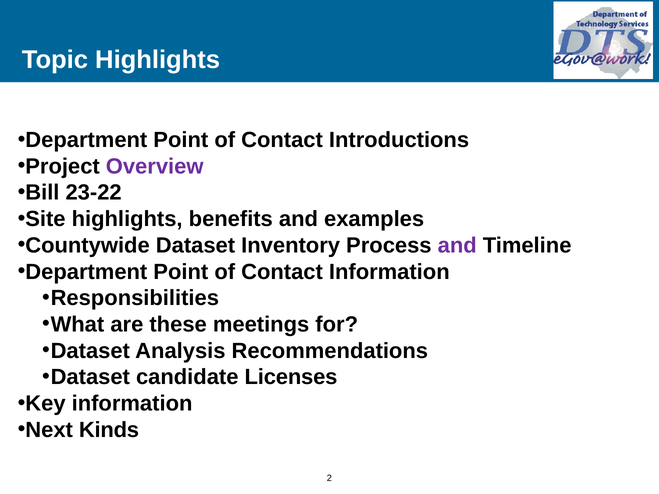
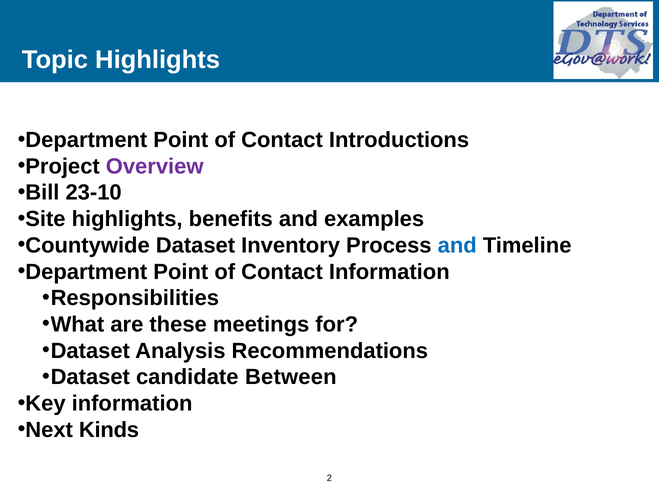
23-22: 23-22 -> 23-10
and at (457, 246) colour: purple -> blue
Licenses: Licenses -> Between
